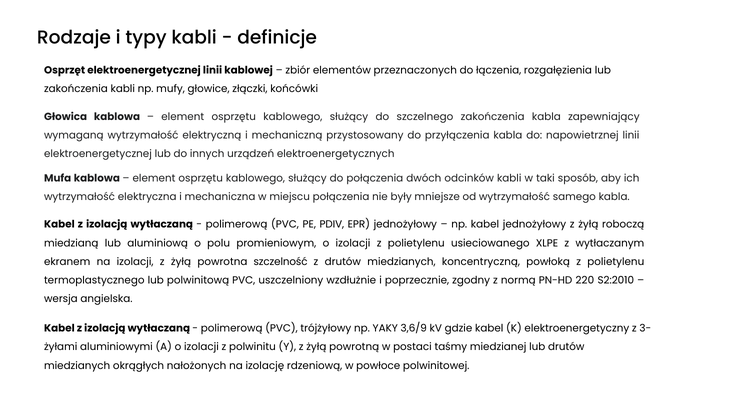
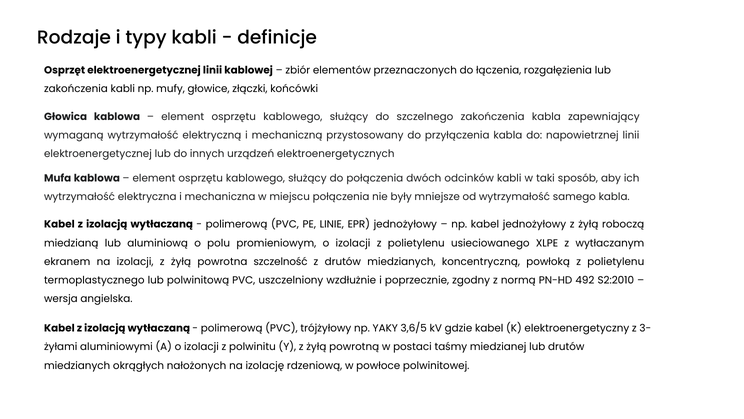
PDIV: PDIV -> LINIE
220: 220 -> 492
3,6/9: 3,6/9 -> 3,6/5
